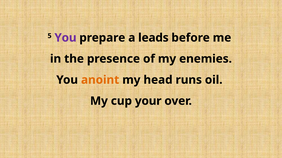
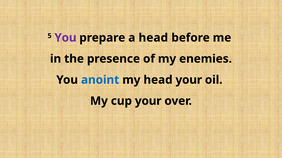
a leads: leads -> head
anoint colour: orange -> blue
head runs: runs -> your
